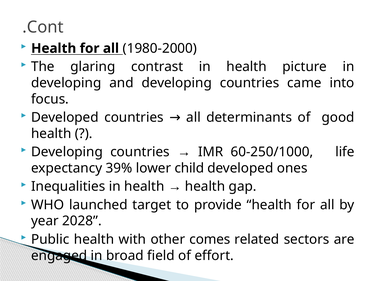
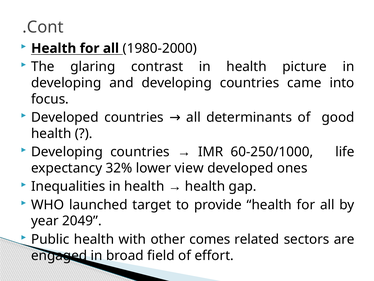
39%: 39% -> 32%
child: child -> view
2028: 2028 -> 2049
